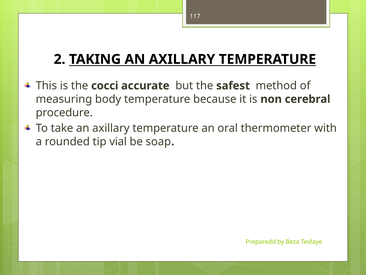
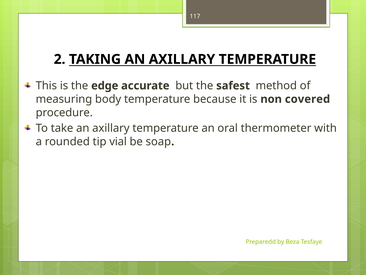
cocci: cocci -> edge
cerebral: cerebral -> covered
